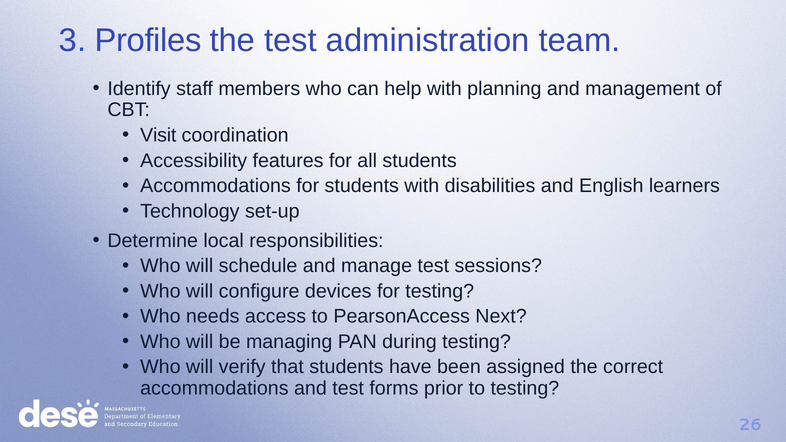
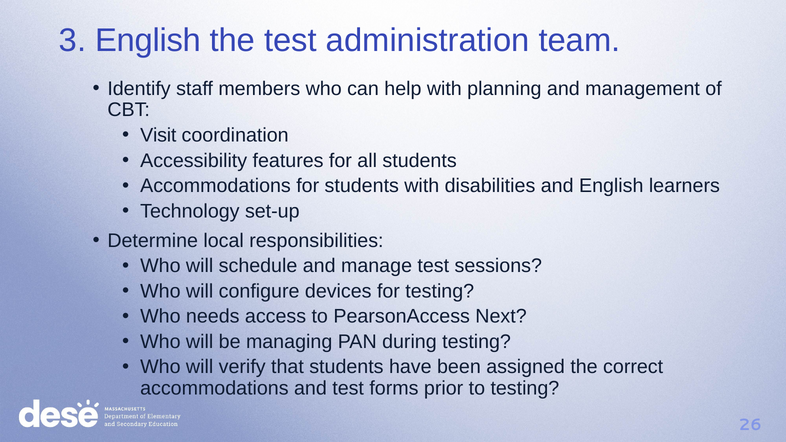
3 Profiles: Profiles -> English
